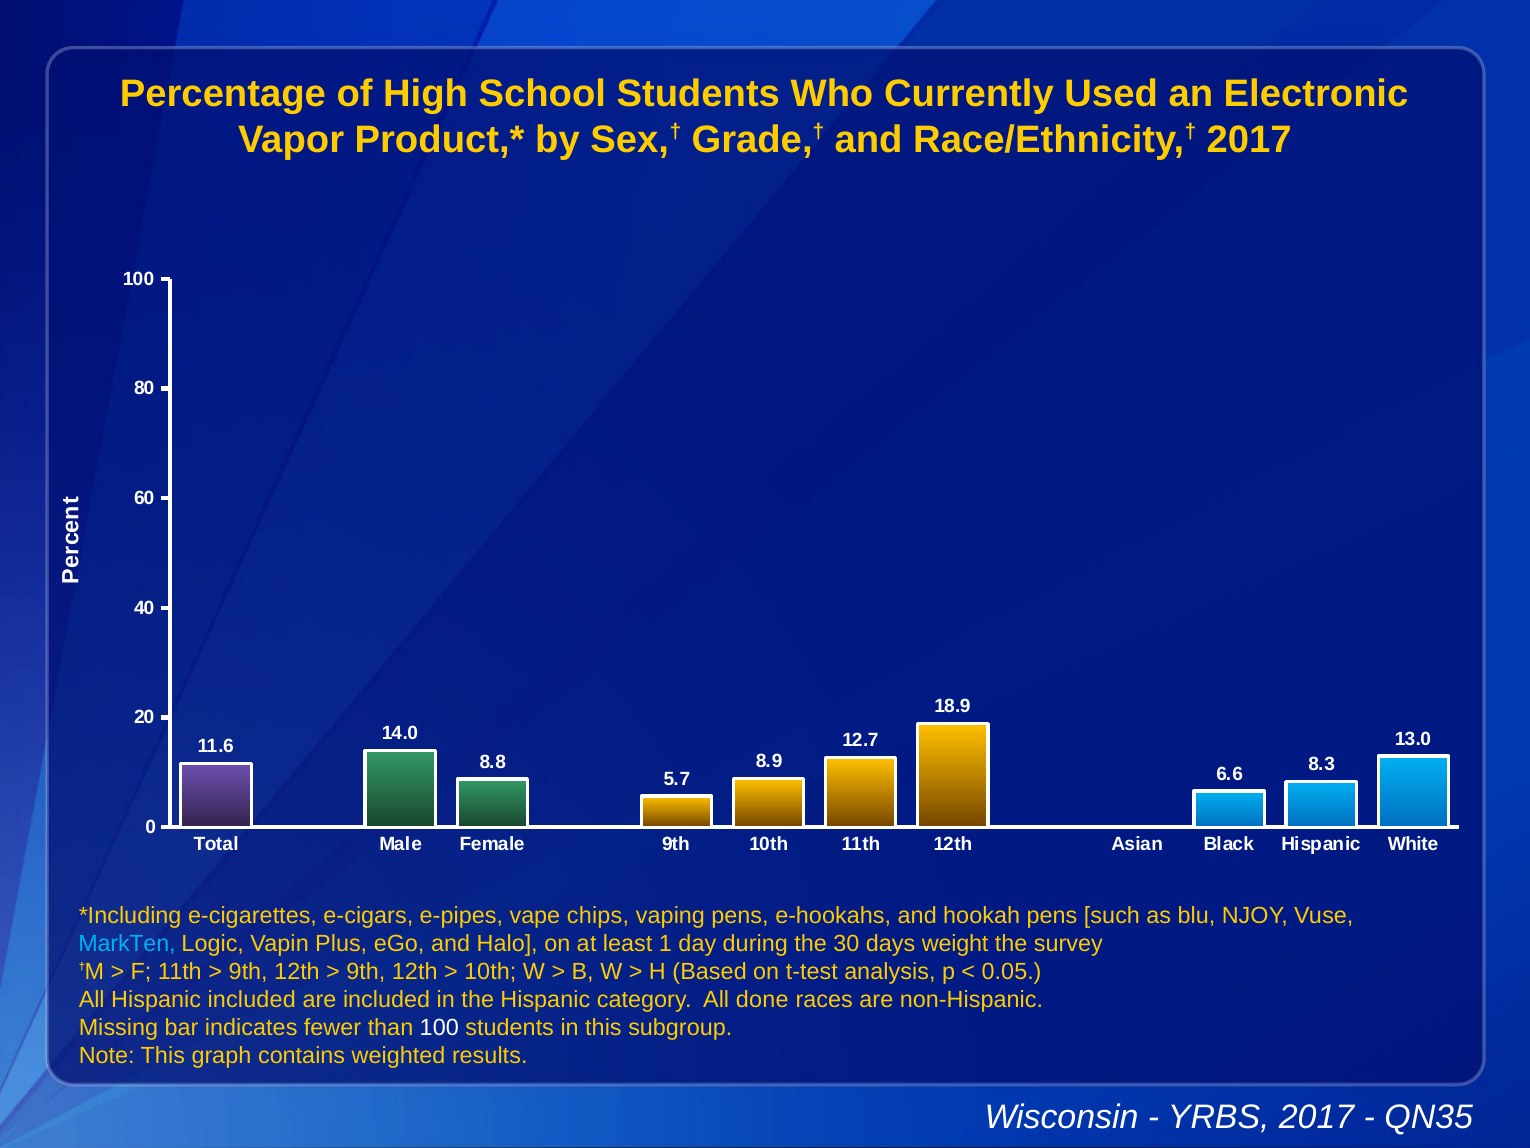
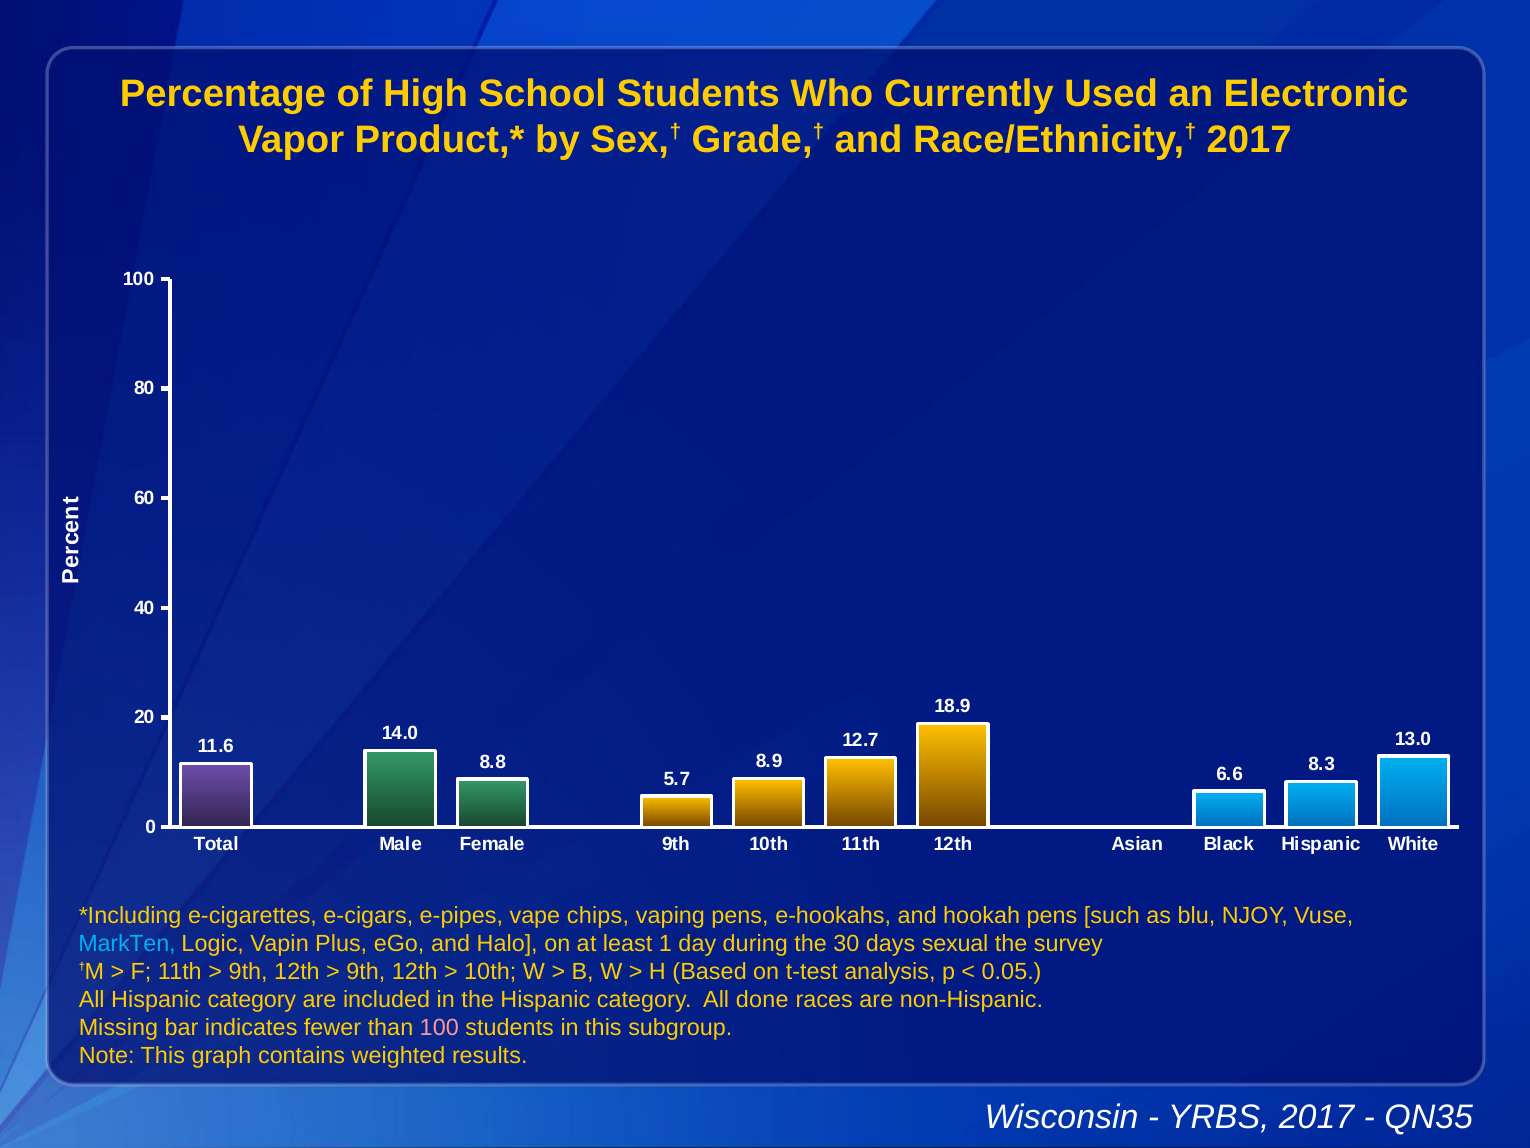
weight: weight -> sexual
All Hispanic included: included -> category
100 at (439, 1028) colour: white -> pink
